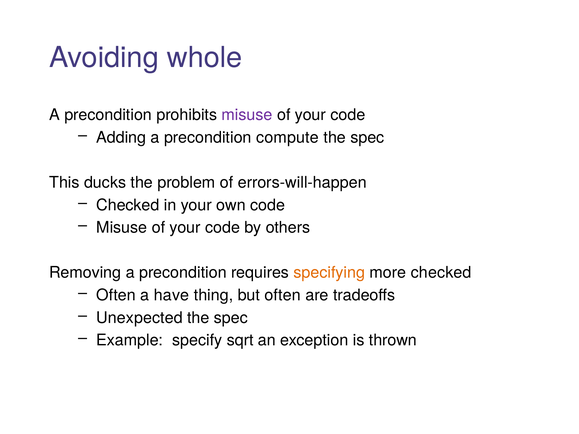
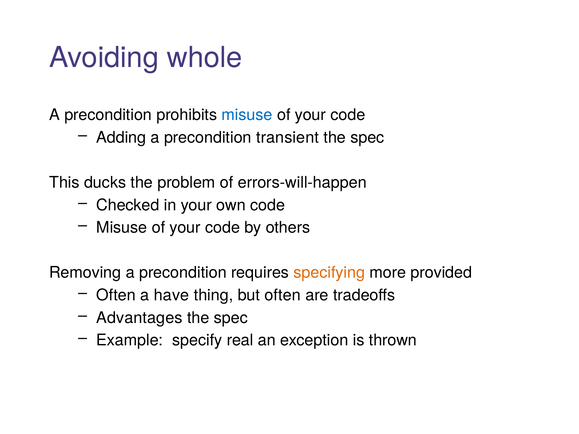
misuse at (247, 115) colour: purple -> blue
compute: compute -> transient
more checked: checked -> provided
Unexpected: Unexpected -> Advantages
sqrt: sqrt -> real
